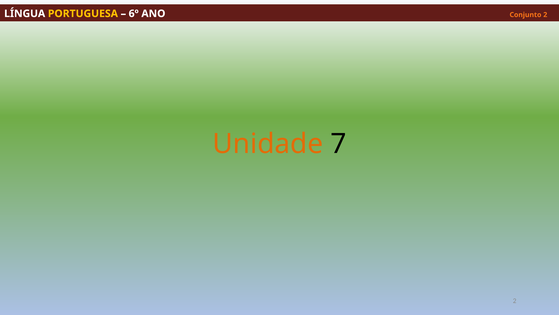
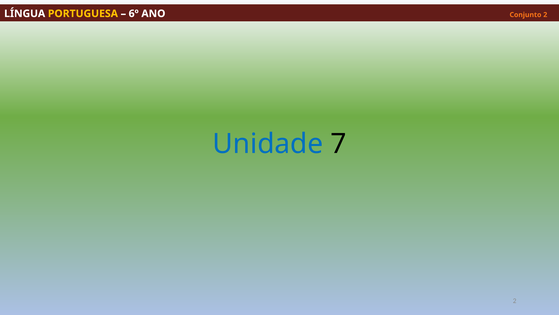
Unidade colour: orange -> blue
